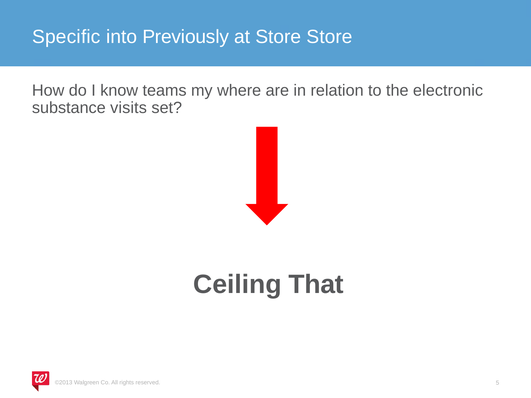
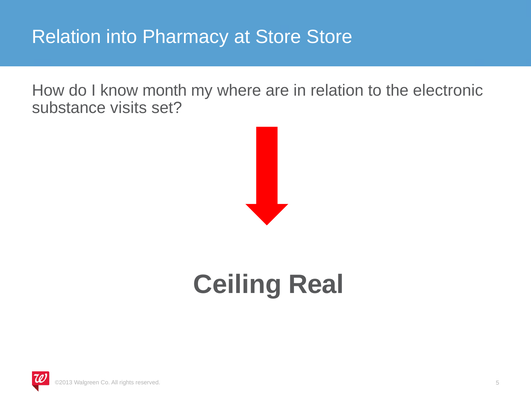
Specific at (66, 37): Specific -> Relation
Previously: Previously -> Pharmacy
teams: teams -> month
That: That -> Real
